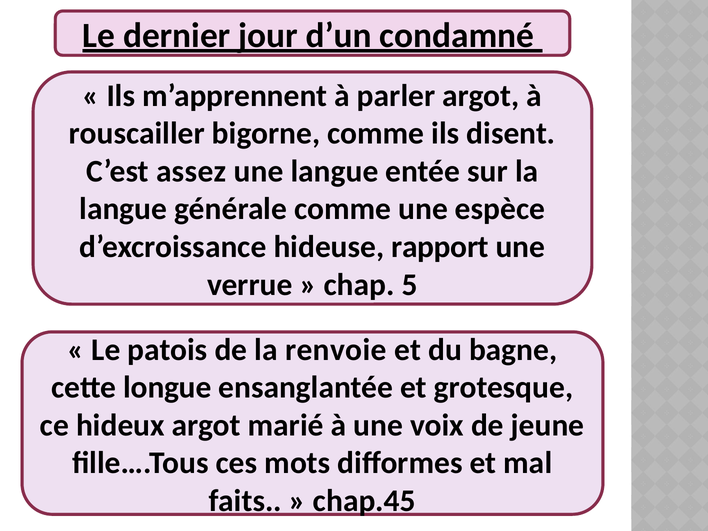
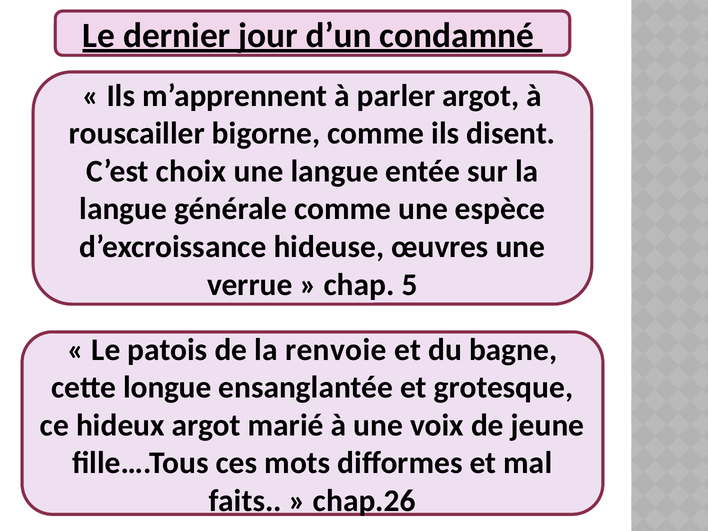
assez: assez -> choix
rapport: rapport -> œuvres
chap.45: chap.45 -> chap.26
